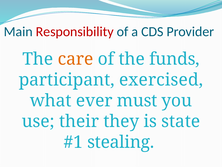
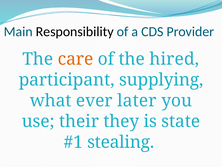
Responsibility colour: red -> black
funds: funds -> hired
exercised: exercised -> supplying
must: must -> later
